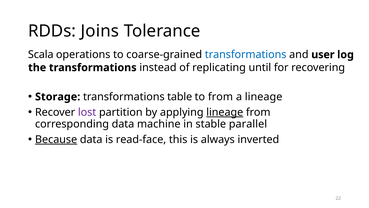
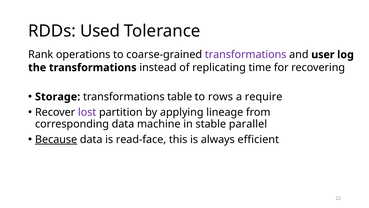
Joins: Joins -> Used
Scala: Scala -> Rank
transformations at (246, 55) colour: blue -> purple
until: until -> time
to from: from -> rows
a lineage: lineage -> require
lineage at (225, 112) underline: present -> none
inverted: inverted -> efficient
